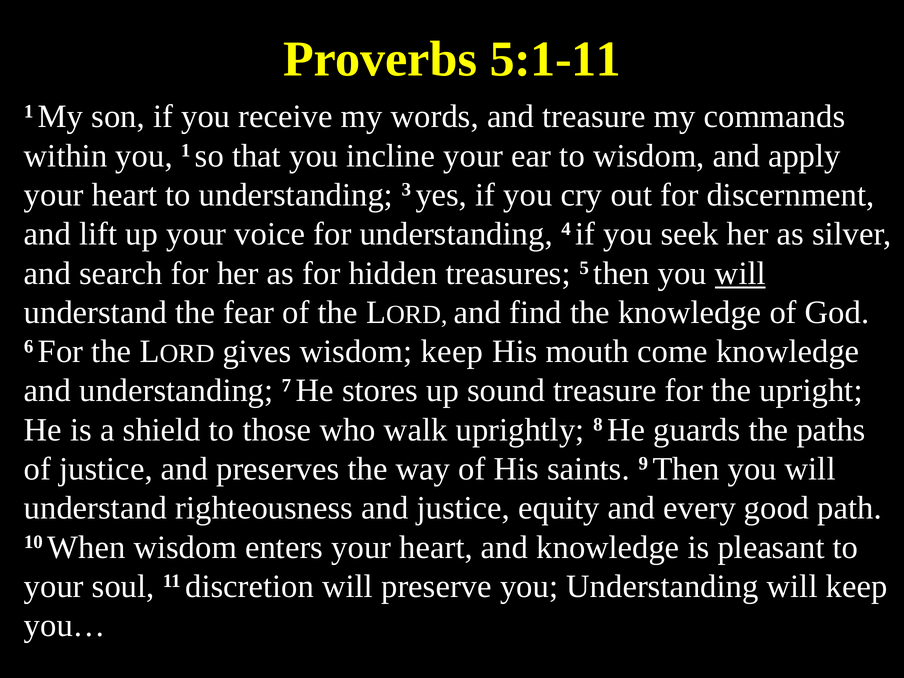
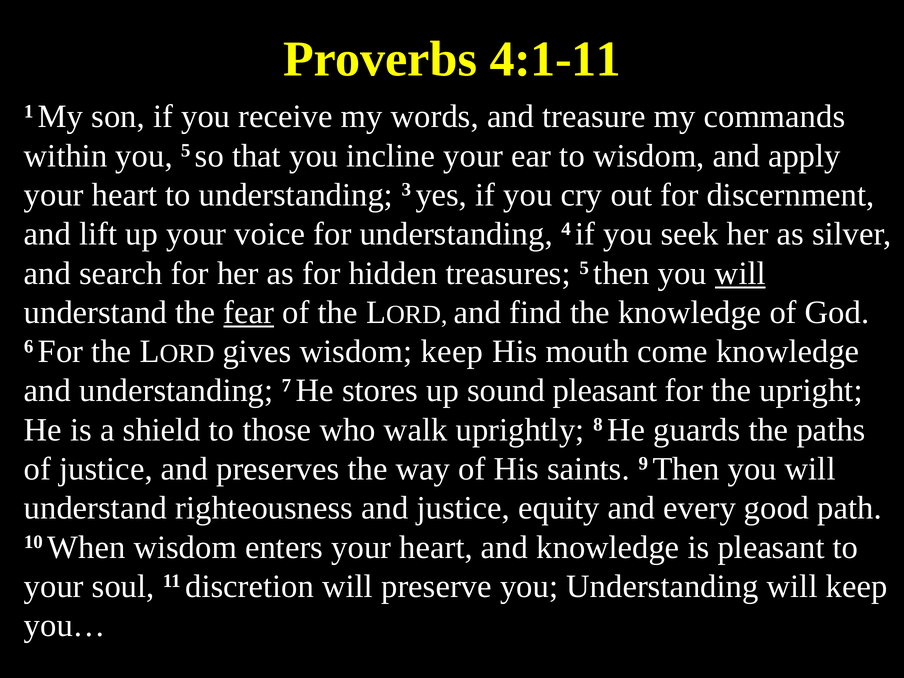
5:1-11: 5:1-11 -> 4:1-11
you 1: 1 -> 5
fear underline: none -> present
sound treasure: treasure -> pleasant
